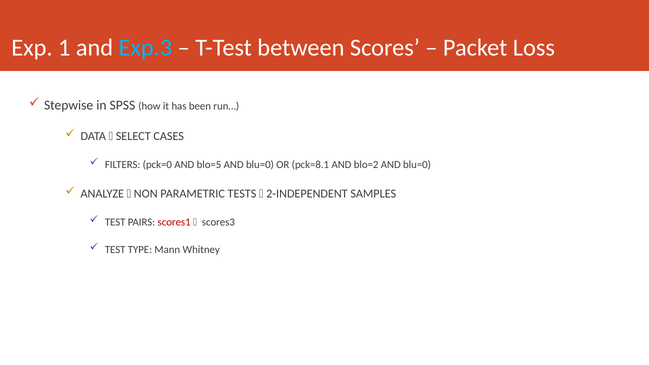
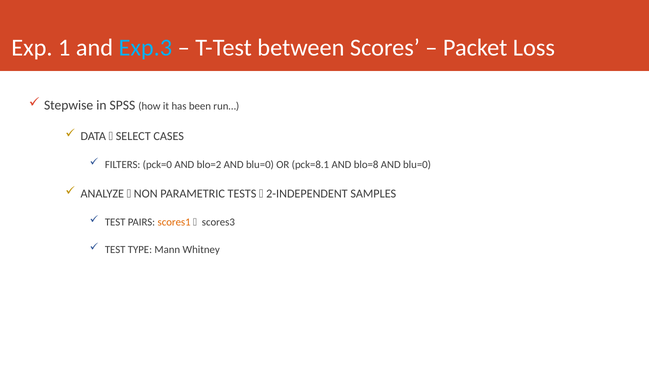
blo=5: blo=5 -> blo=2
blo=2: blo=2 -> blo=8
scores1 colour: red -> orange
